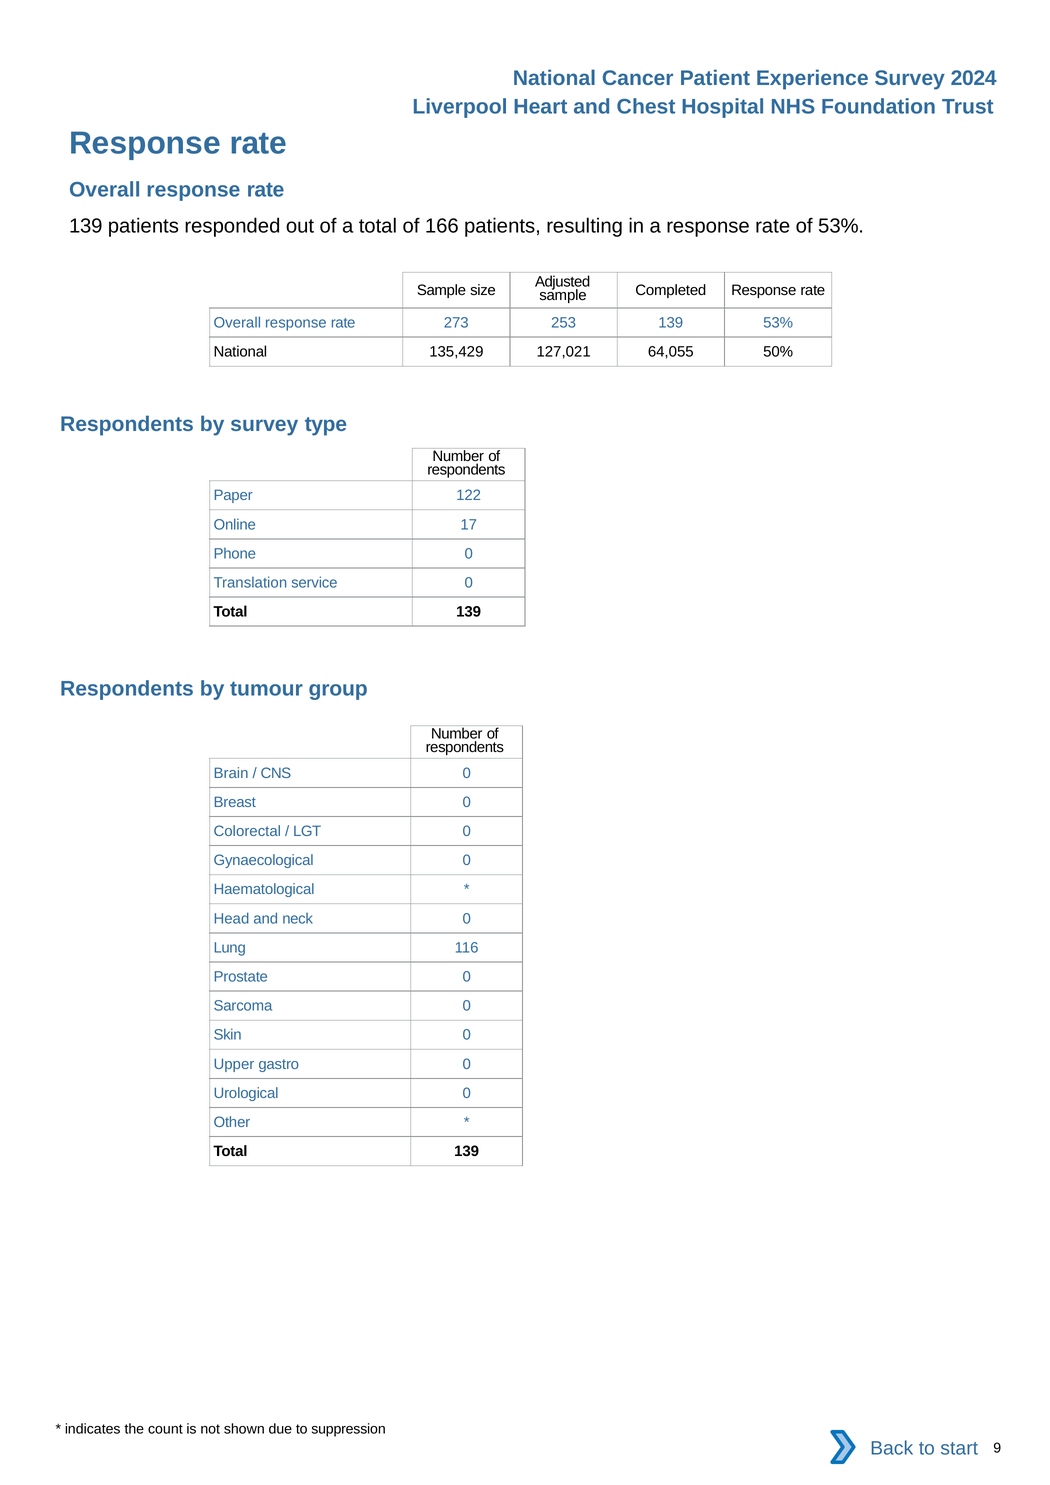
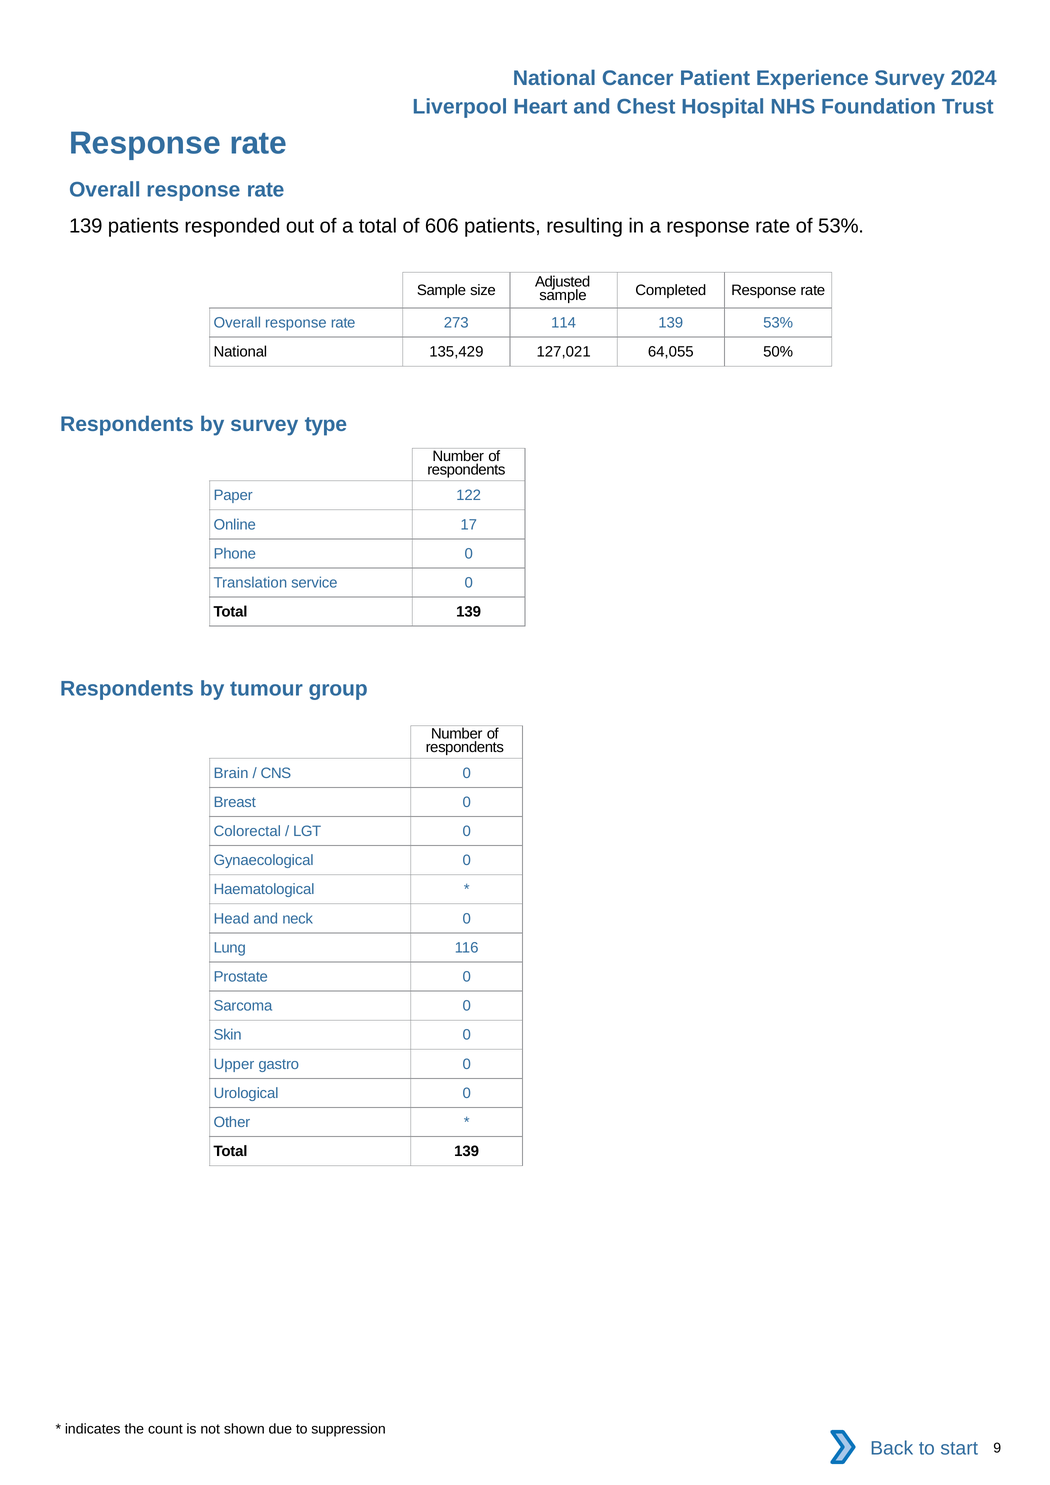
166: 166 -> 606
253: 253 -> 114
